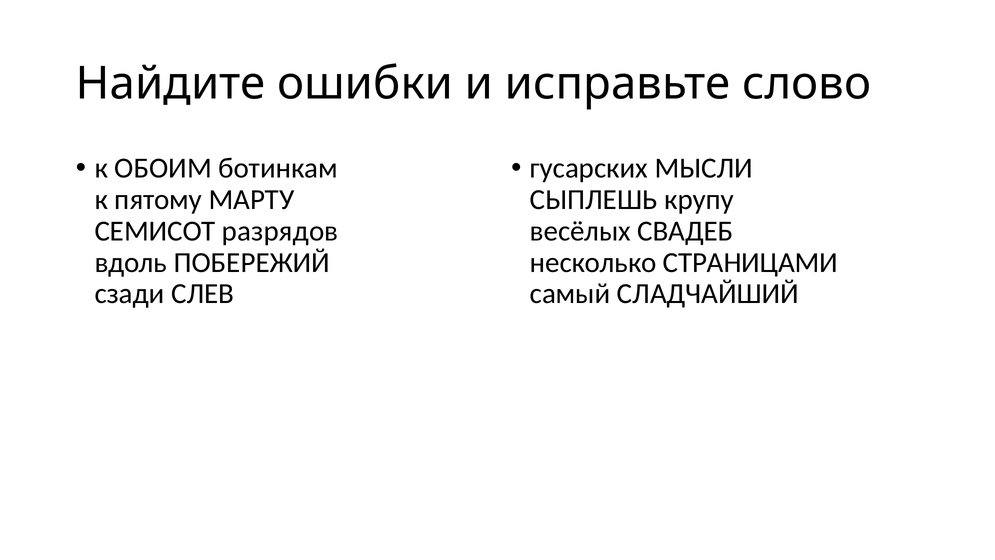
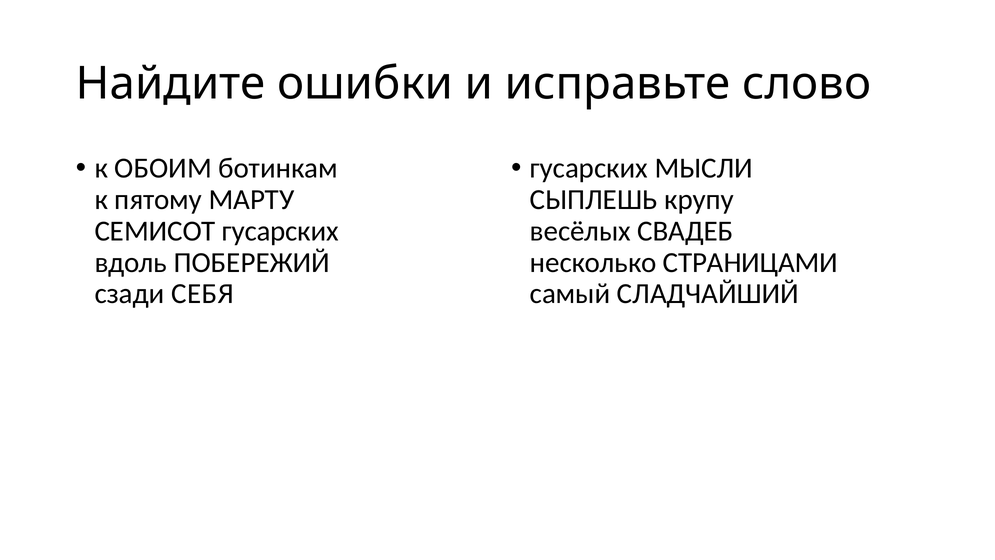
СЕМИСОТ разрядов: разрядов -> гусарских
СЛЕВ: СЛЕВ -> СЕБЯ
